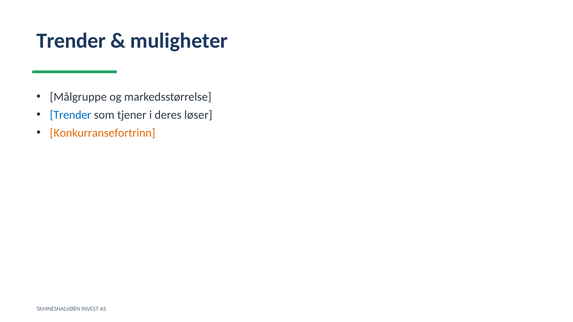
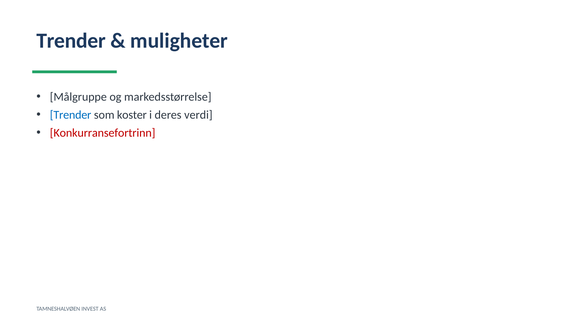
tjener: tjener -> koster
løser: løser -> verdi
Konkurransefortrinn colour: orange -> red
